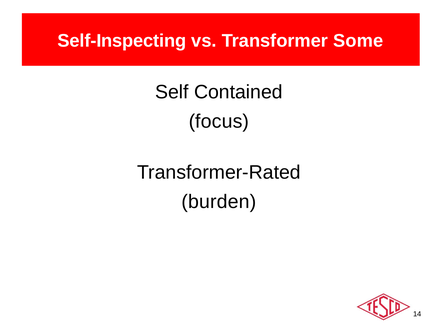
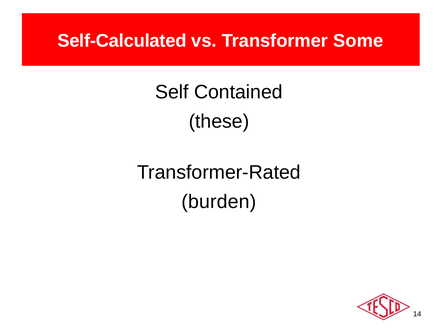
Self-Inspecting: Self-Inspecting -> Self-Calculated
focus: focus -> these
